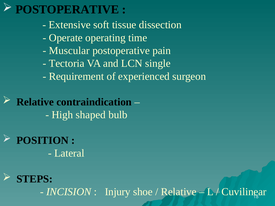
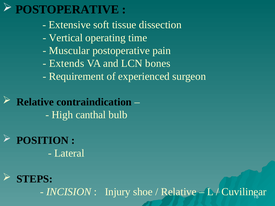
Operate: Operate -> Vertical
Tectoria: Tectoria -> Extends
single: single -> bones
shaped: shaped -> canthal
